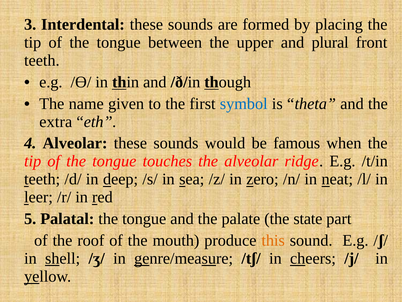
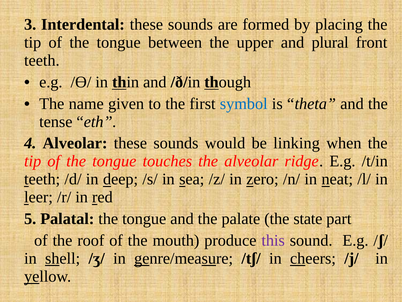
extra: extra -> tense
famous: famous -> linking
this colour: orange -> purple
